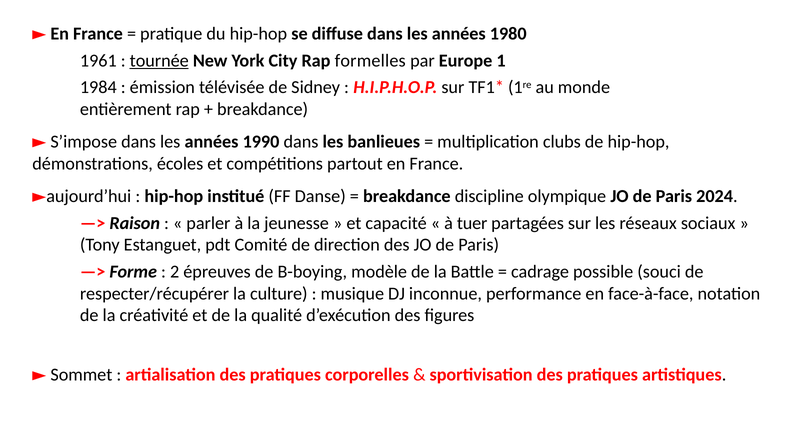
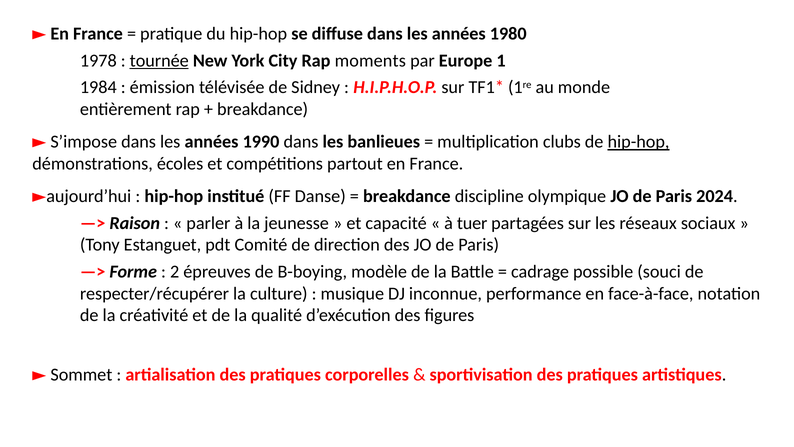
1961: 1961 -> 1978
formelles: formelles -> moments
hip-hop at (639, 142) underline: none -> present
